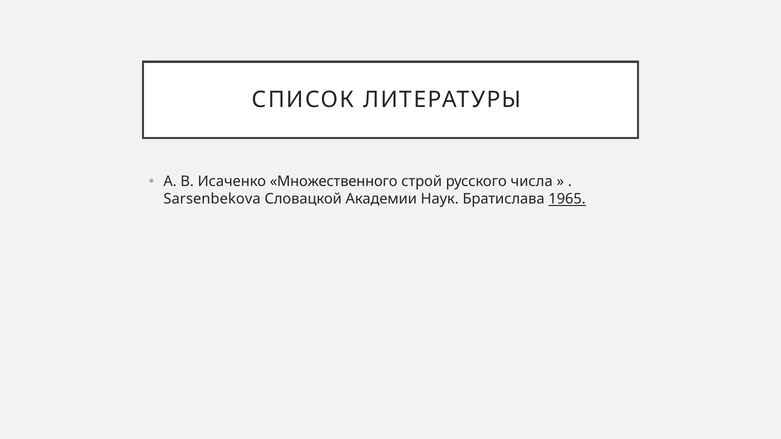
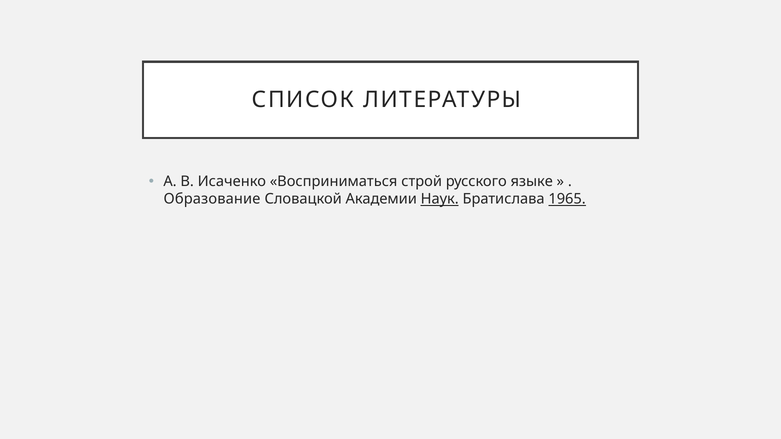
Множественного: Множественного -> Восприниматься
числа: числа -> языке
Sarsenbekova: Sarsenbekova -> Образование
Наук underline: none -> present
